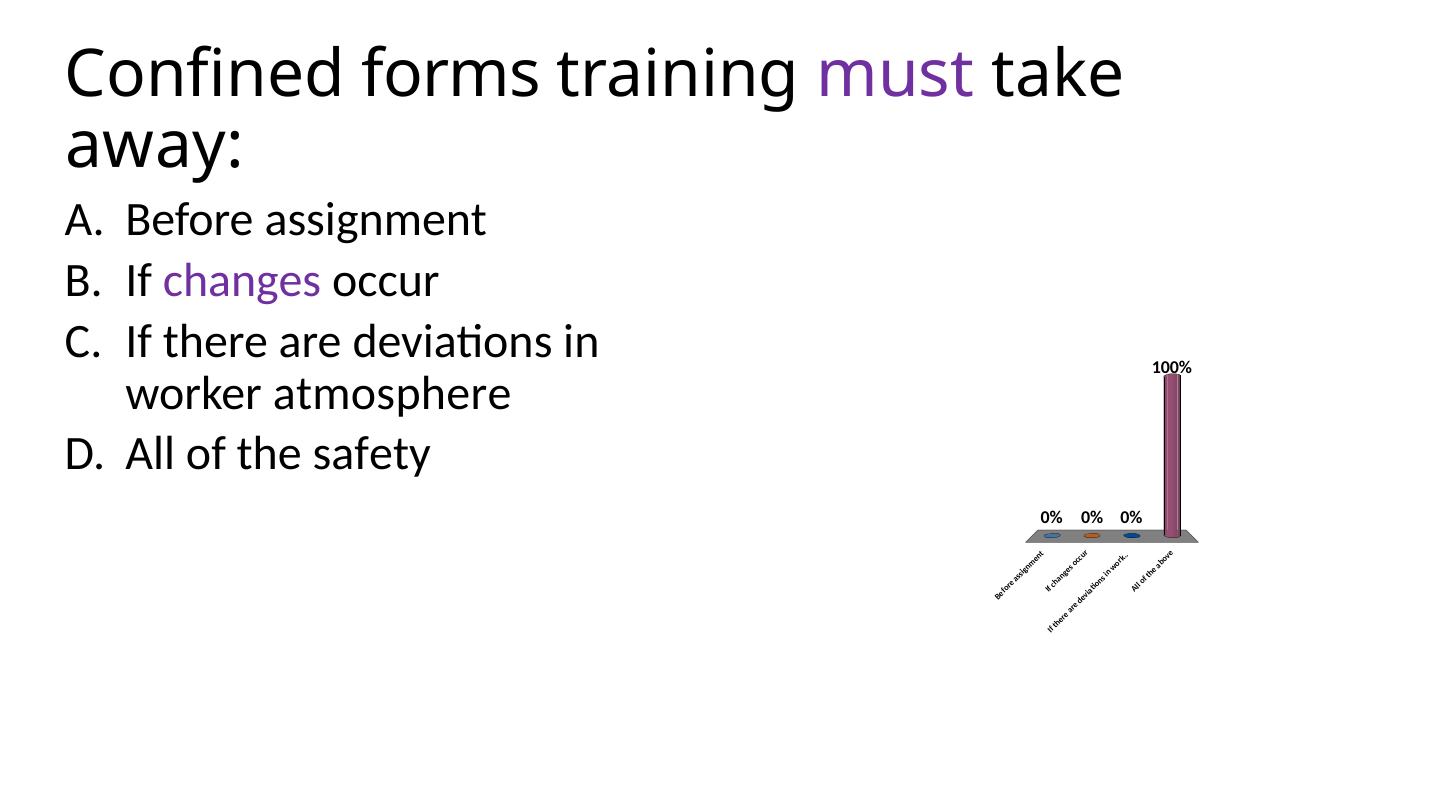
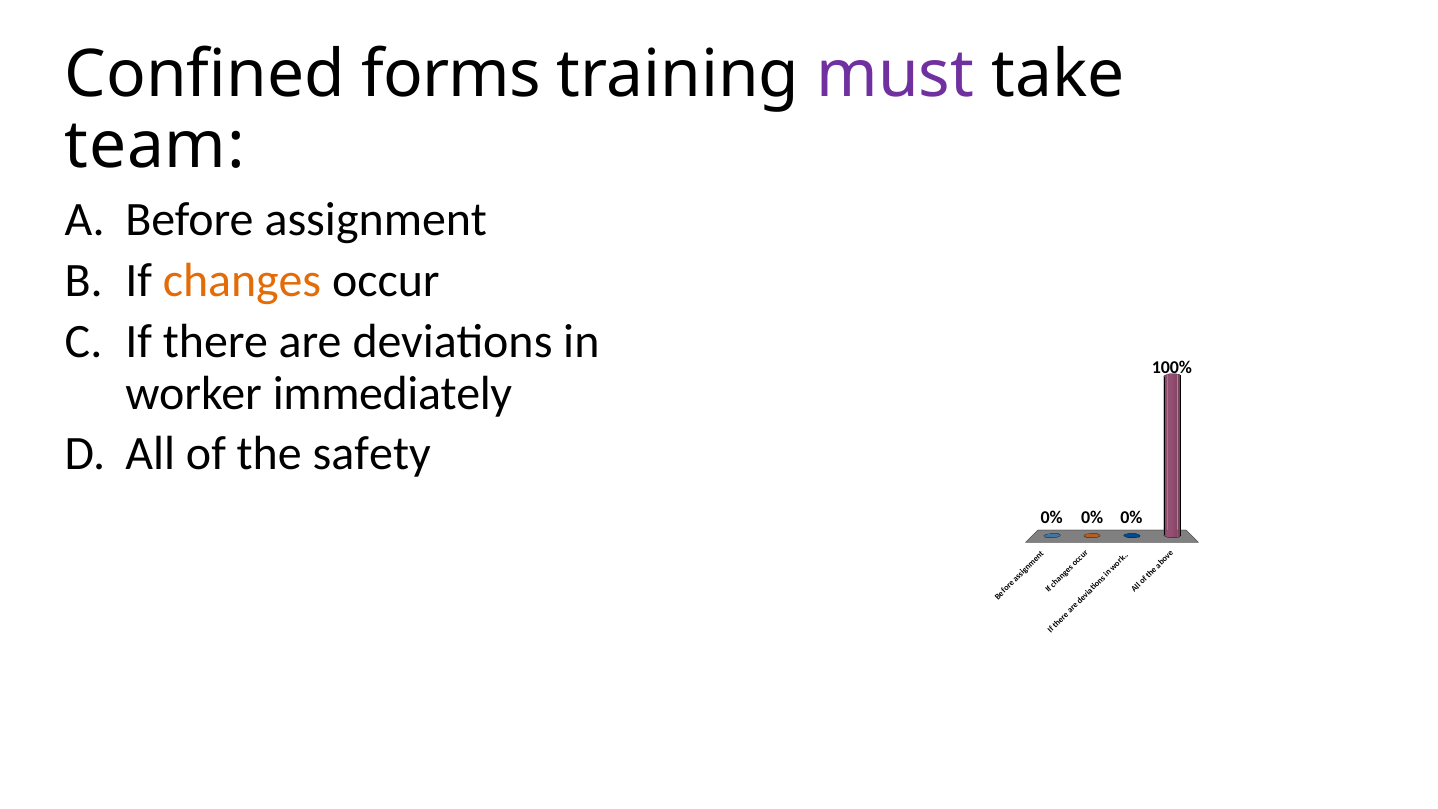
away: away -> team
changes colour: purple -> orange
atmosphere: atmosphere -> immediately
